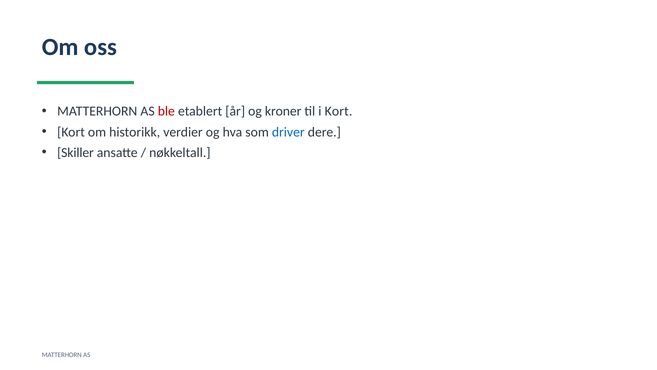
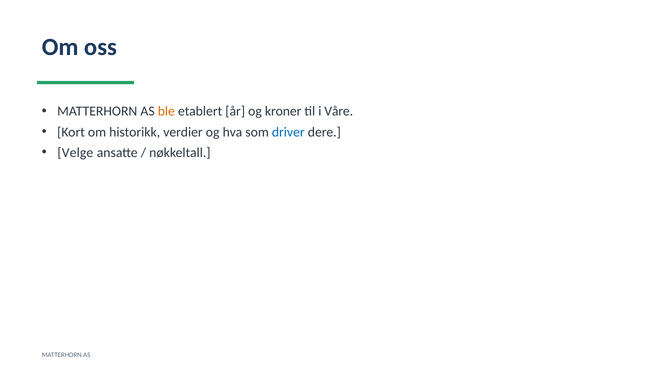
ble colour: red -> orange
i Kort: Kort -> Våre
Skiller: Skiller -> Velge
